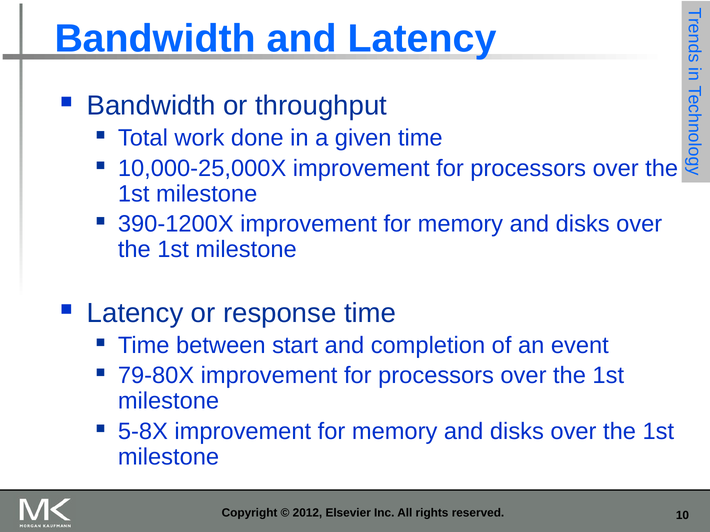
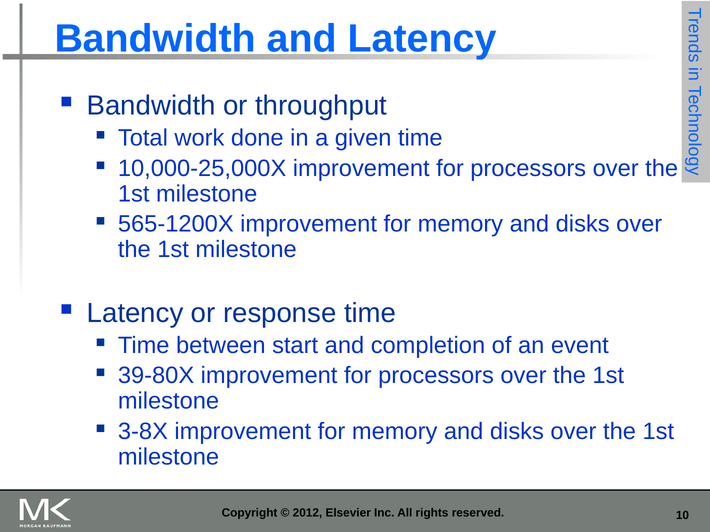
390-1200X: 390-1200X -> 565-1200X
79-80X: 79-80X -> 39-80X
5-8X: 5-8X -> 3-8X
